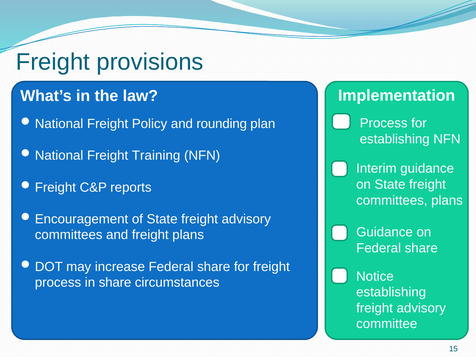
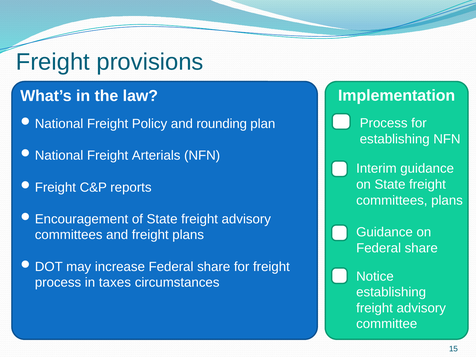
Training: Training -> Arterials
in share: share -> taxes
